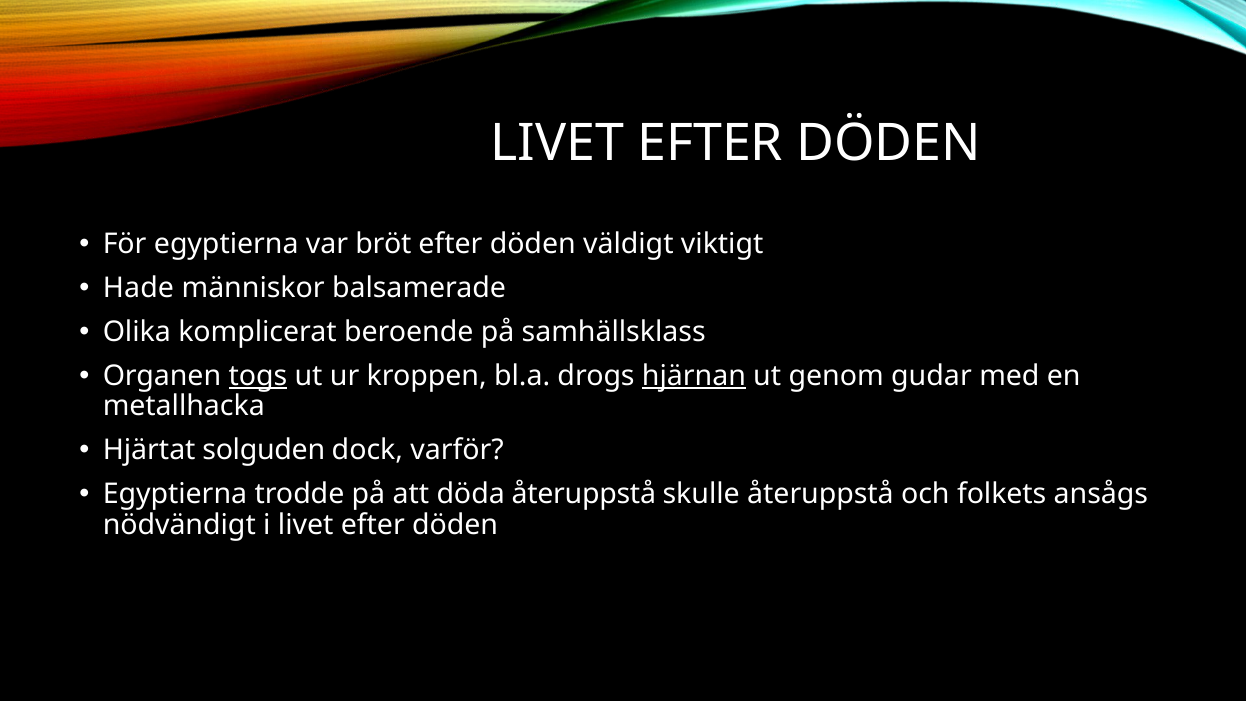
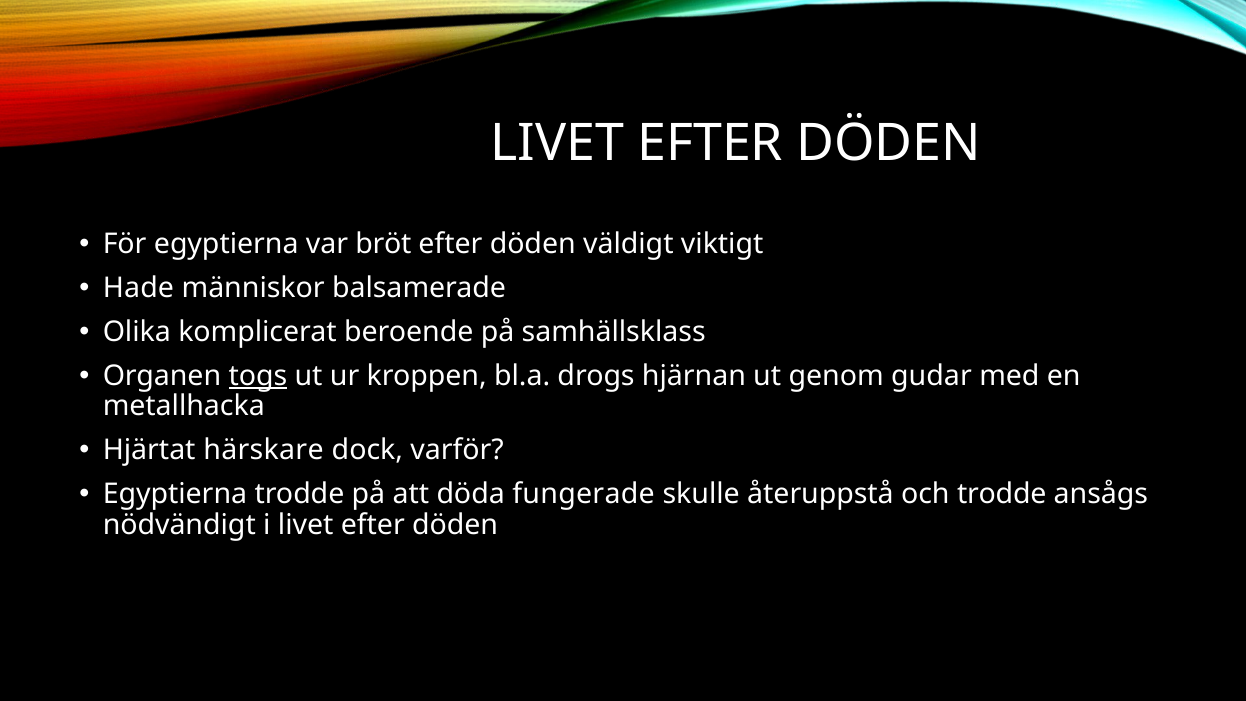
hjärnan underline: present -> none
solguden: solguden -> härskare
döda återuppstå: återuppstå -> fungerade
och folkets: folkets -> trodde
